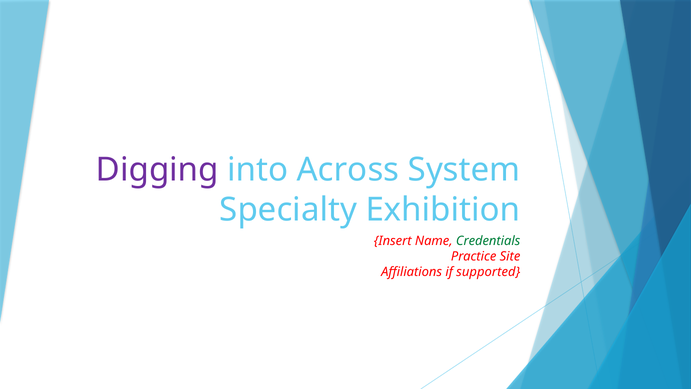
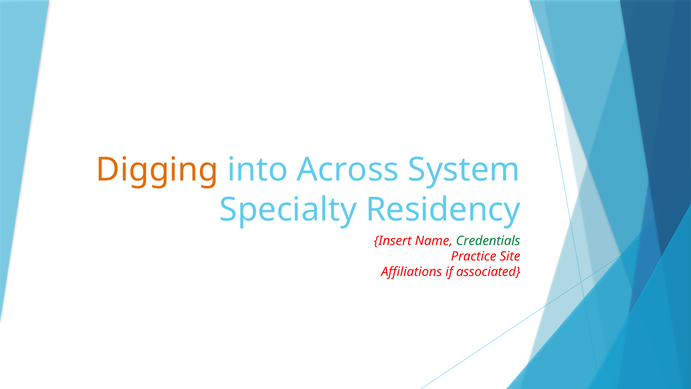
Digging colour: purple -> orange
Exhibition: Exhibition -> Residency
supported: supported -> associated
